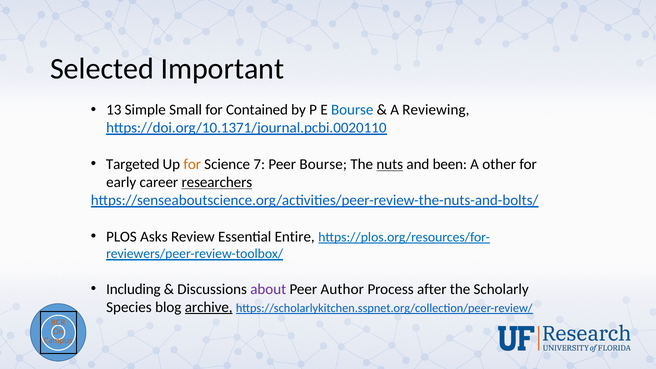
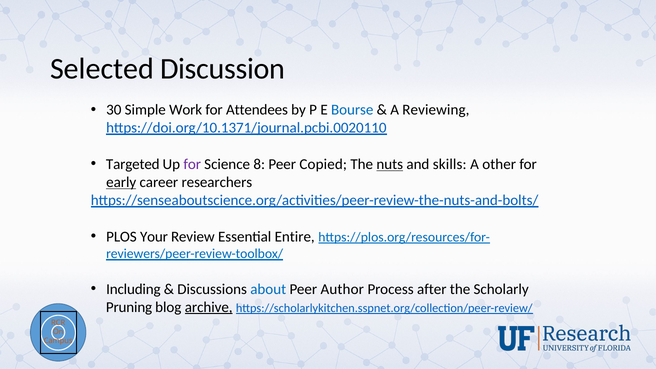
Important: Important -> Discussion
13: 13 -> 30
Small: Small -> Work
Contained: Contained -> Attendees
for at (192, 164) colour: orange -> purple
7: 7 -> 8
Peer Bourse: Bourse -> Copied
been: been -> skills
early underline: none -> present
researchers underline: present -> none
Asks: Asks -> Your
about colour: purple -> blue
Species: Species -> Pruning
